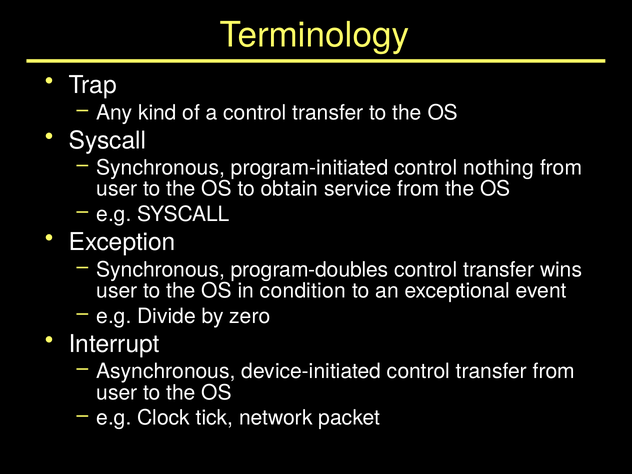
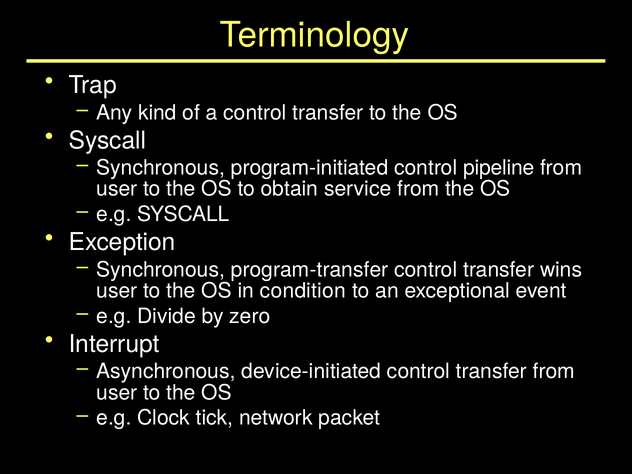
nothing: nothing -> pipeline
program-doubles: program-doubles -> program-transfer
